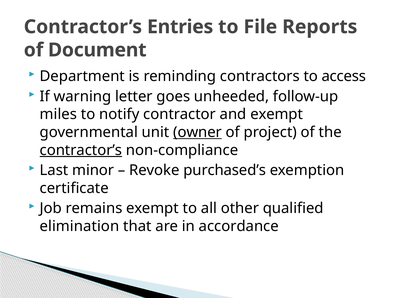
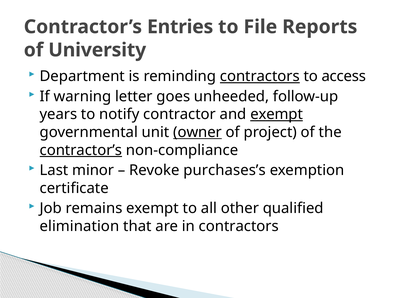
Document: Document -> University
contractors at (260, 76) underline: none -> present
miles: miles -> years
exempt at (277, 114) underline: none -> present
purchased’s: purchased’s -> purchases’s
in accordance: accordance -> contractors
